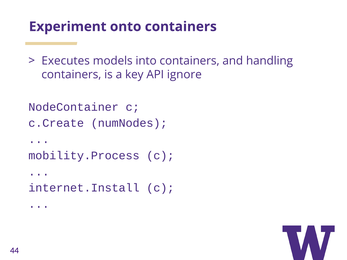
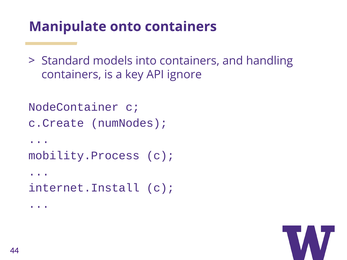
Experiment: Experiment -> Manipulate
Executes: Executes -> Standard
